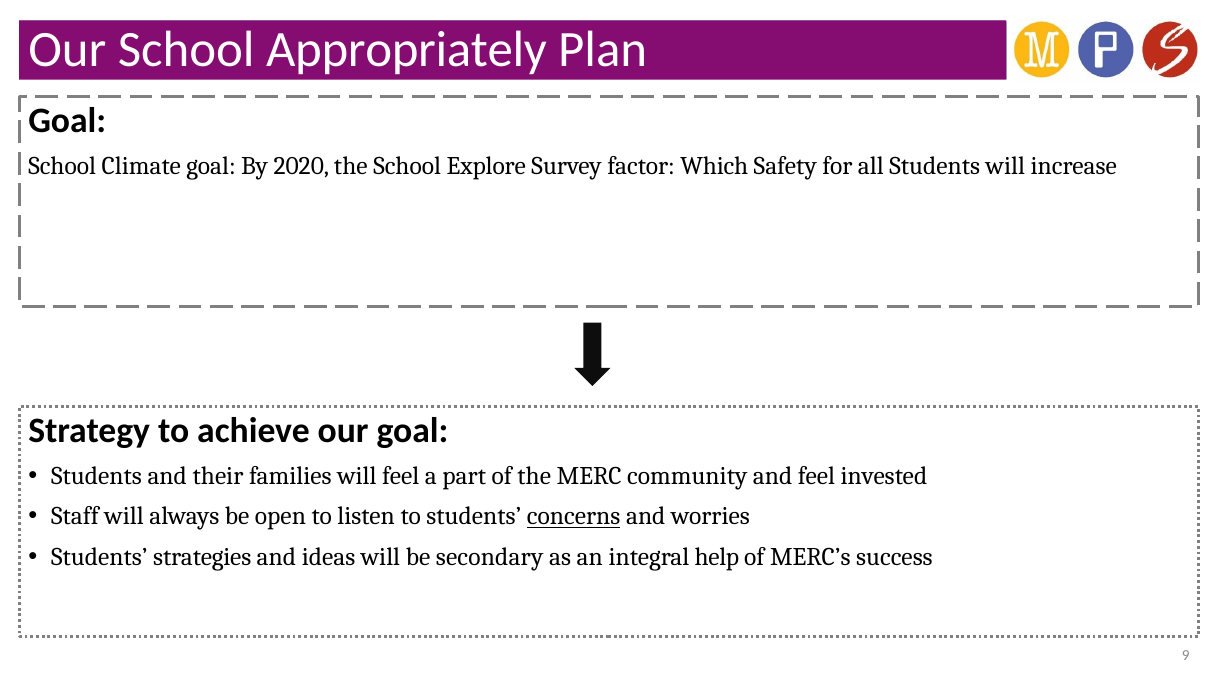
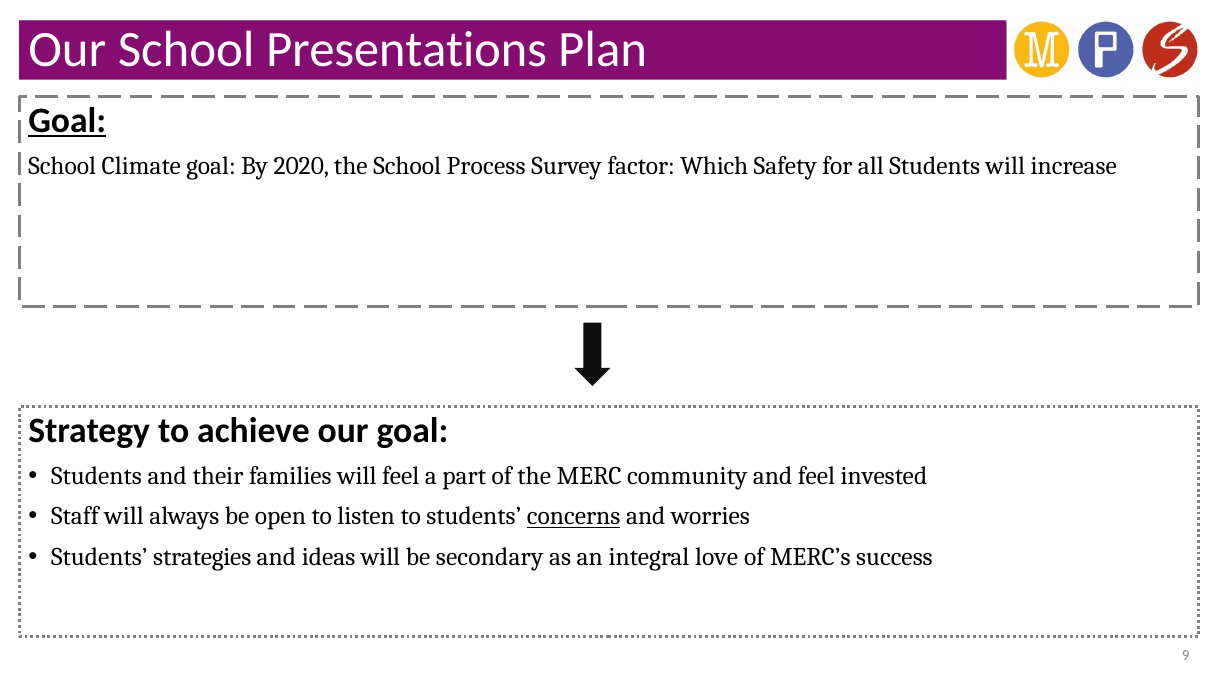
Appropriately: Appropriately -> Presentations
Goal at (67, 120) underline: none -> present
Explore: Explore -> Process
help: help -> love
